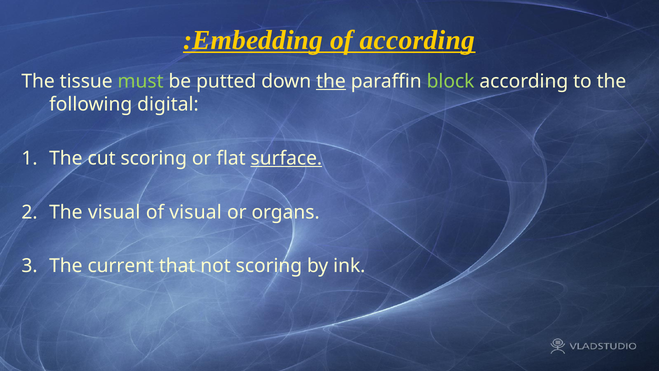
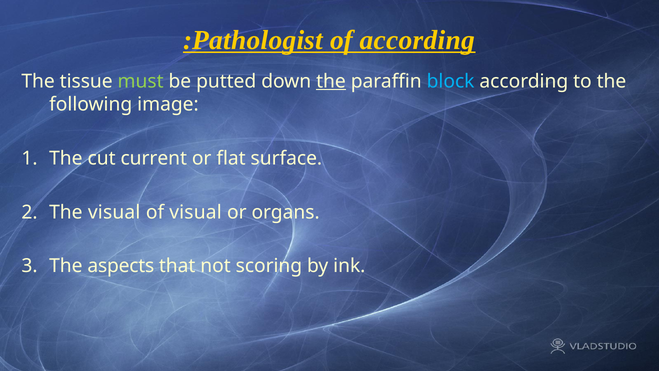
Embedding: Embedding -> Pathologist
block colour: light green -> light blue
digital: digital -> image
cut scoring: scoring -> current
surface underline: present -> none
current: current -> aspects
